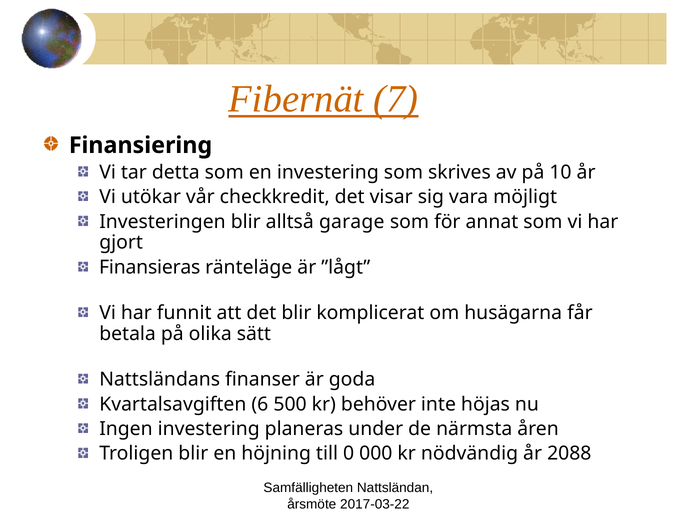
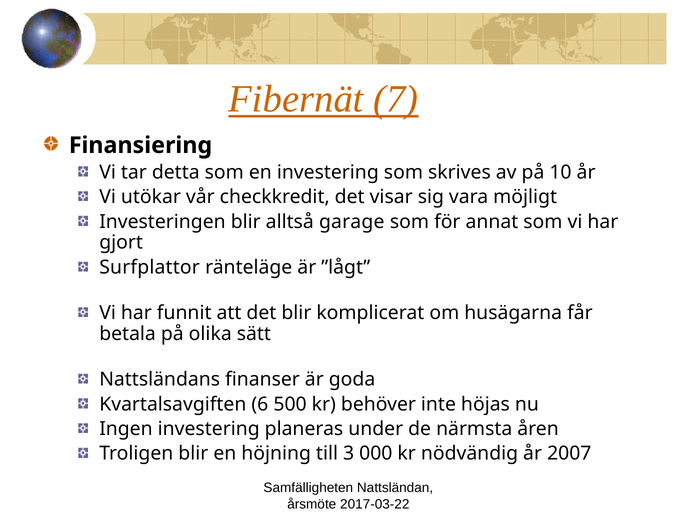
Finansieras: Finansieras -> Surfplattor
0: 0 -> 3
2088: 2088 -> 2007
